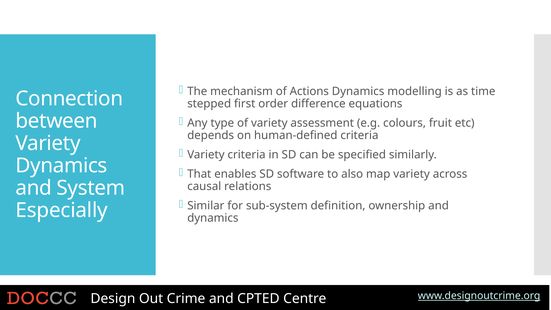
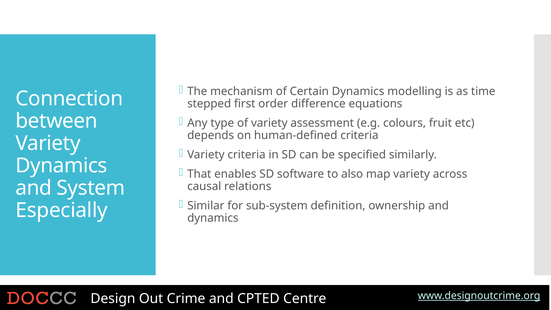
Actions: Actions -> Certain
